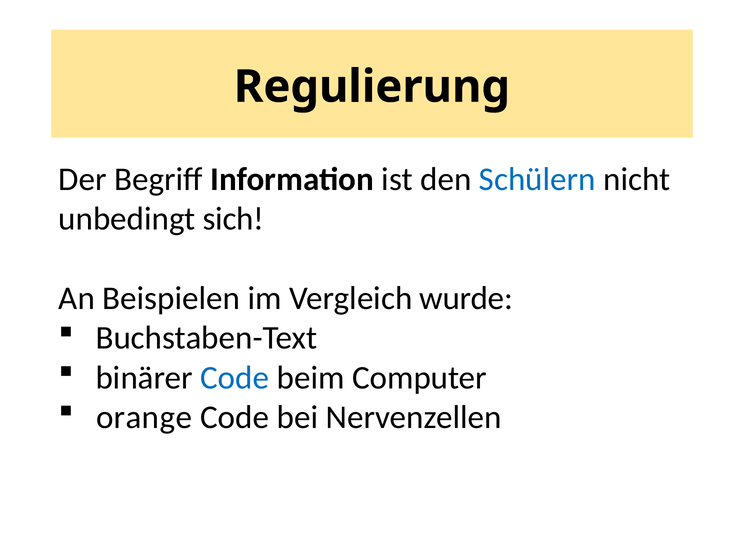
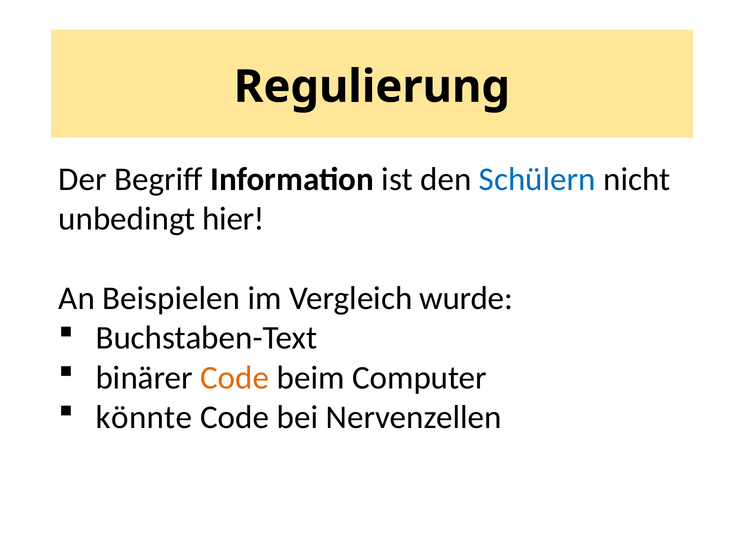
sich: sich -> hier
Code at (235, 378) colour: blue -> orange
orange: orange -> könnte
